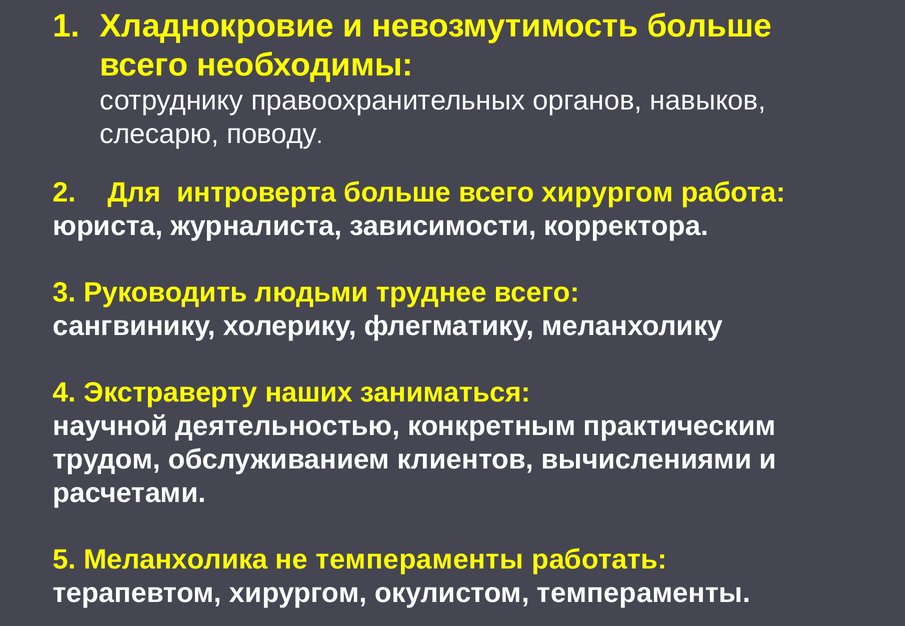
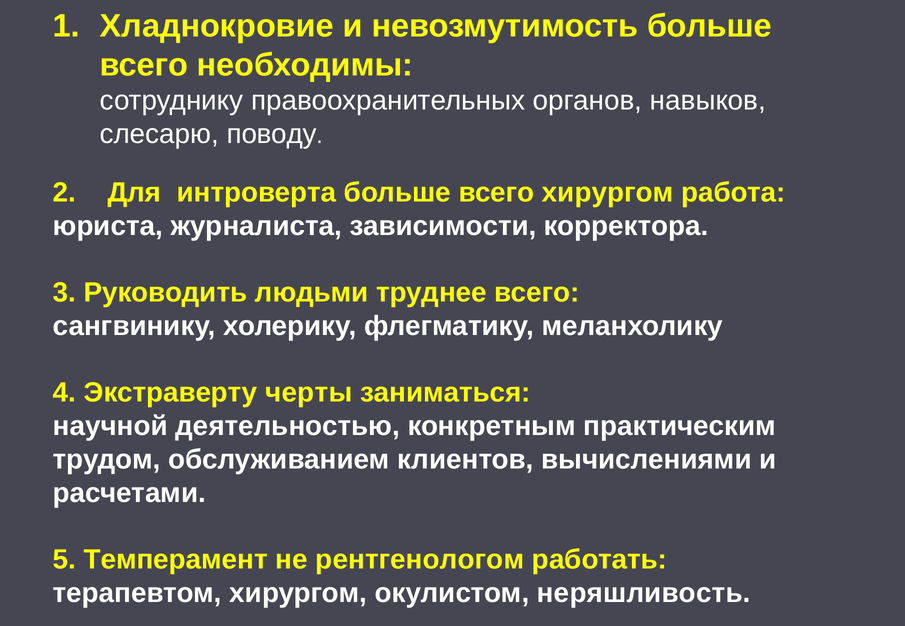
наших: наших -> черты
Меланхолика: Меланхолика -> Темперамент
не темпераменты: темпераменты -> рентгенологом
окулистом темпераменты: темпераменты -> неряшливость
